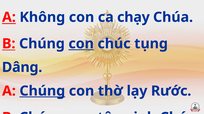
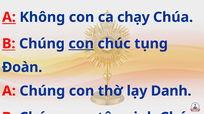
Dâng: Dâng -> Đoàn
Chúng at (42, 92) underline: present -> none
Rước: Rước -> Danh
